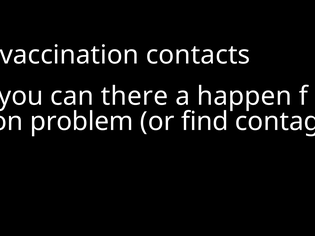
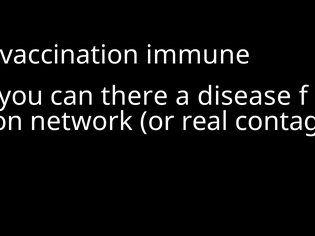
contacts: contacts -> immune
happen: happen -> disease
problem: problem -> network
or find: find -> real
